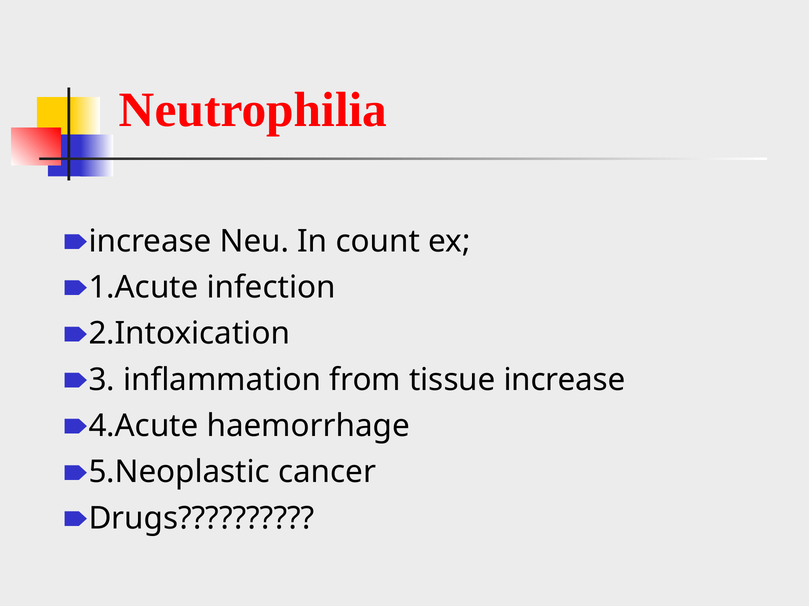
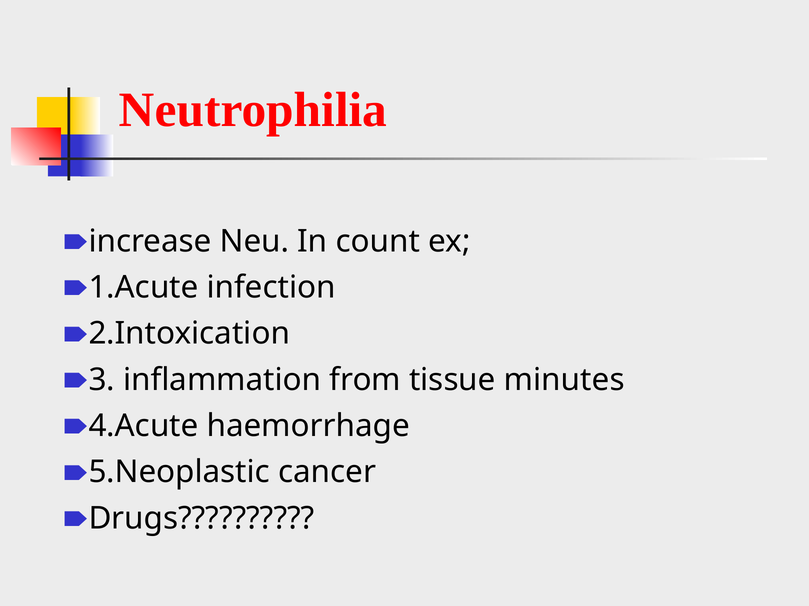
tissue increase: increase -> minutes
